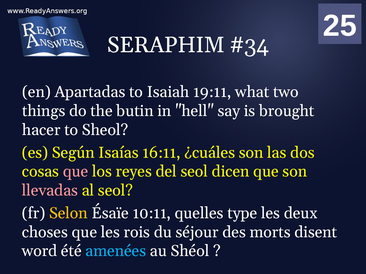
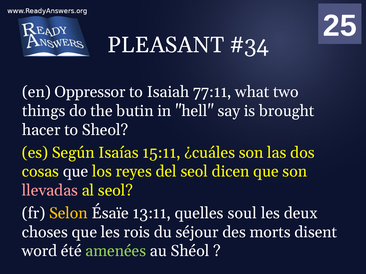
SERAPHIM: SERAPHIM -> PLEASANT
Apartadas: Apartadas -> Oppressor
19:11: 19:11 -> 77:11
16:11: 16:11 -> 15:11
que at (76, 172) colour: pink -> white
10:11: 10:11 -> 13:11
type: type -> soul
amenées colour: light blue -> light green
